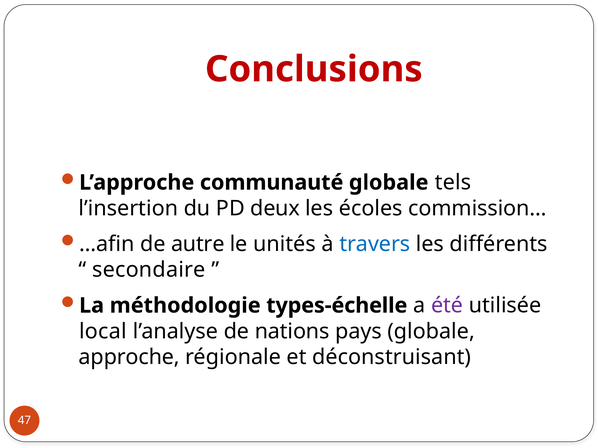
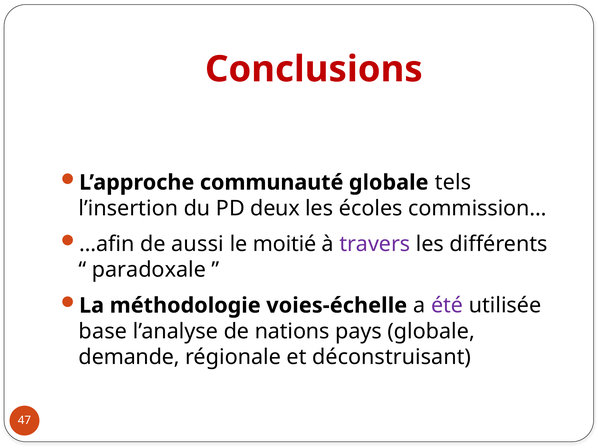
autre: autre -> aussi
unités: unités -> moitié
travers colour: blue -> purple
secondaire: secondaire -> paradoxale
types-échelle: types-échelle -> voies-échelle
local: local -> base
approche: approche -> demande
